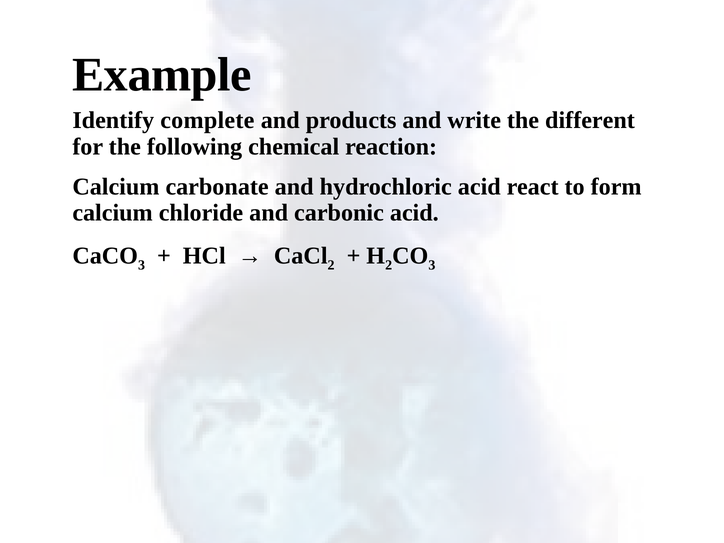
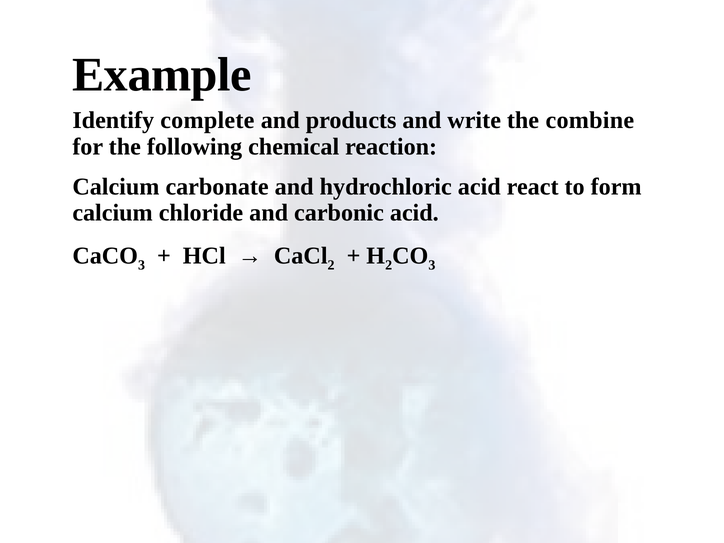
different: different -> combine
